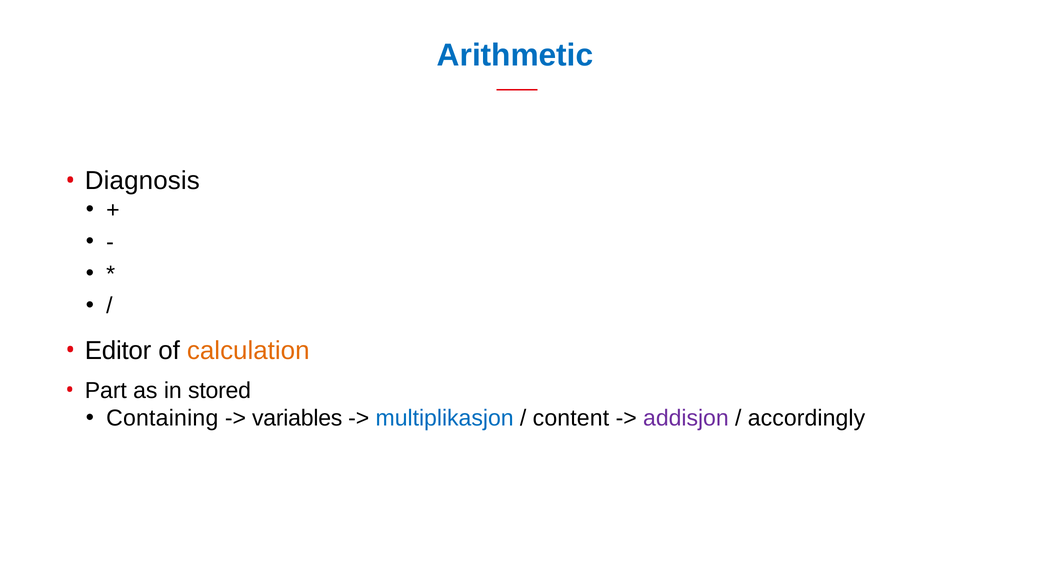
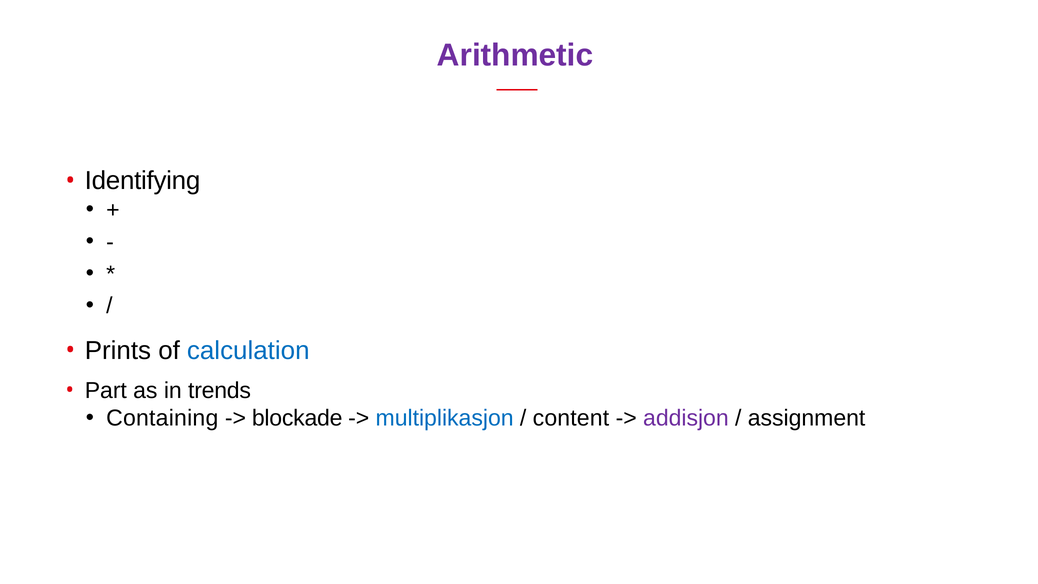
Arithmetic colour: blue -> purple
Diagnosis: Diagnosis -> Identifying
Editor: Editor -> Prints
calculation colour: orange -> blue
stored: stored -> trends
variables: variables -> blockade
accordingly: accordingly -> assignment
